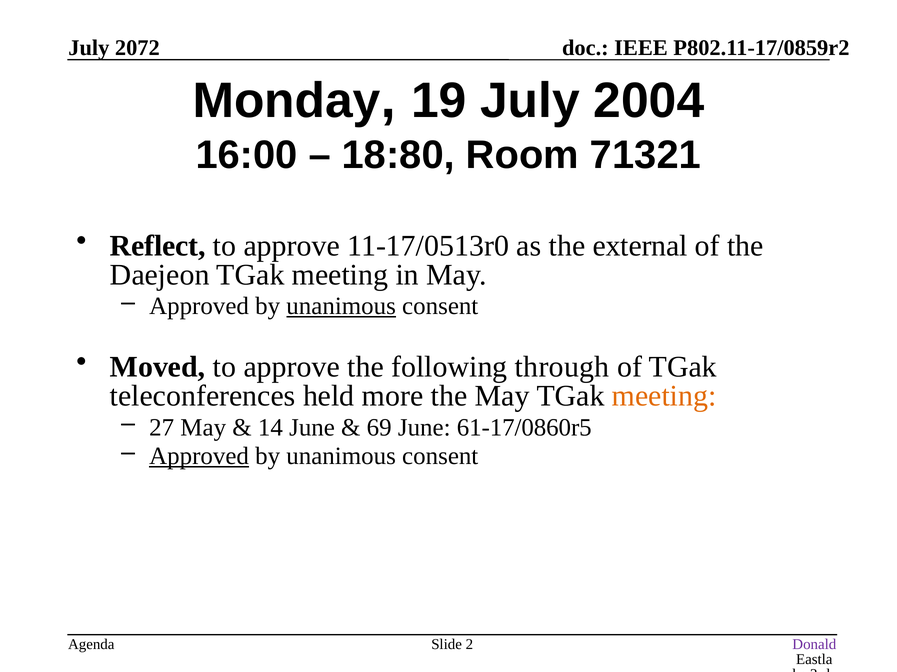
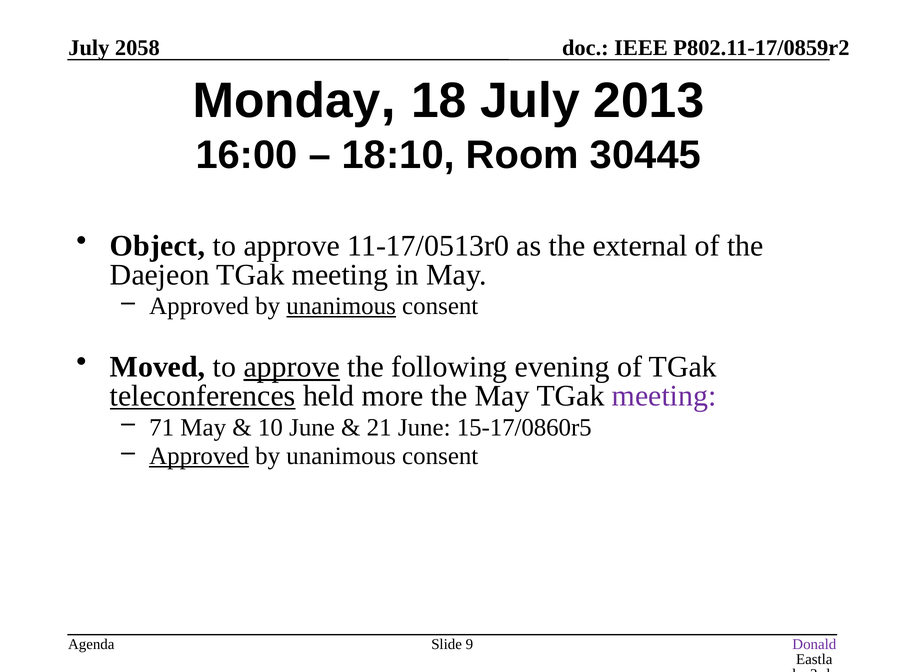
2072: 2072 -> 2058
19: 19 -> 18
2004: 2004 -> 2013
18:80: 18:80 -> 18:10
71321: 71321 -> 30445
Reflect: Reflect -> Object
approve at (292, 368) underline: none -> present
through: through -> evening
teleconferences underline: none -> present
meeting at (664, 396) colour: orange -> purple
27: 27 -> 71
14: 14 -> 10
69: 69 -> 21
61-17/0860r5: 61-17/0860r5 -> 15-17/0860r5
2: 2 -> 9
